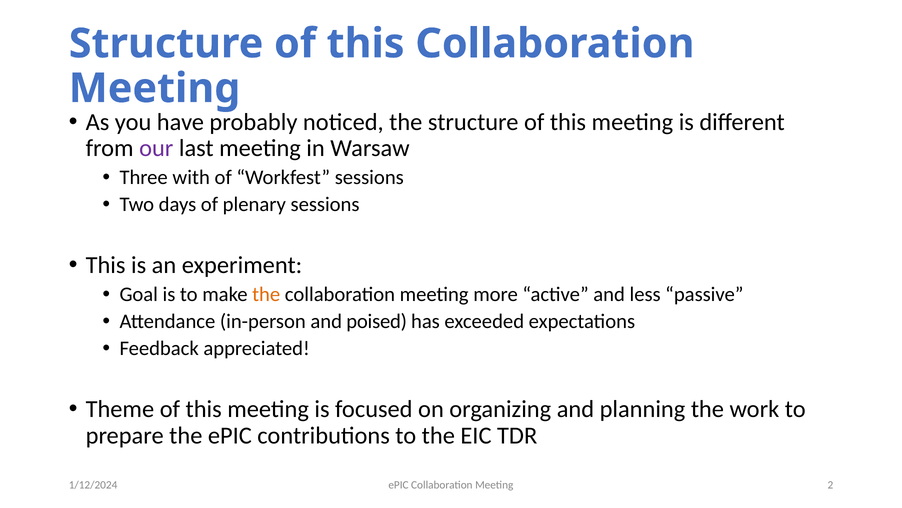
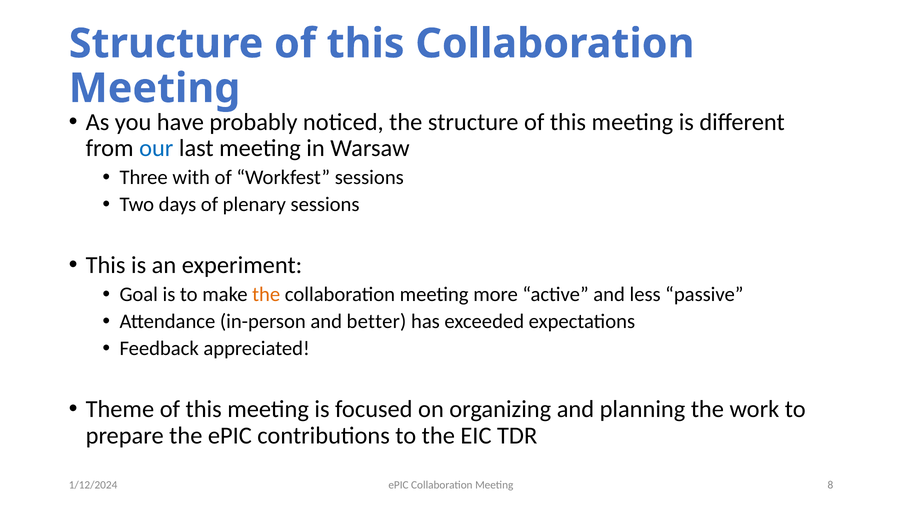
our colour: purple -> blue
poised: poised -> better
2: 2 -> 8
